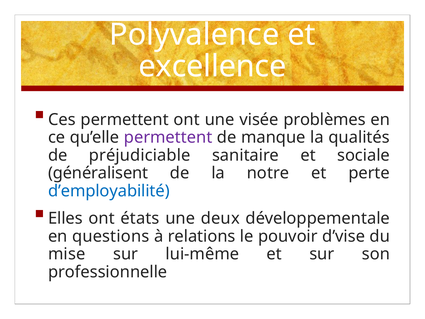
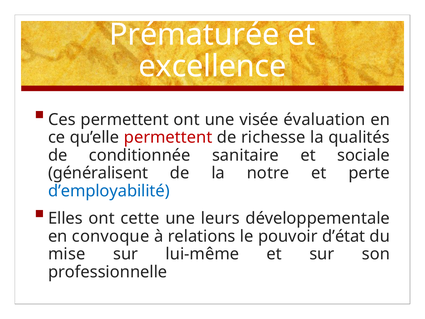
Polyvalence: Polyvalence -> Prématurée
problèmes: problèmes -> évaluation
permettent at (168, 137) colour: purple -> red
manque: manque -> richesse
préjudiciable: préjudiciable -> conditionnée
états: états -> cette
deux: deux -> leurs
questions: questions -> convoque
d’vise: d’vise -> d’état
